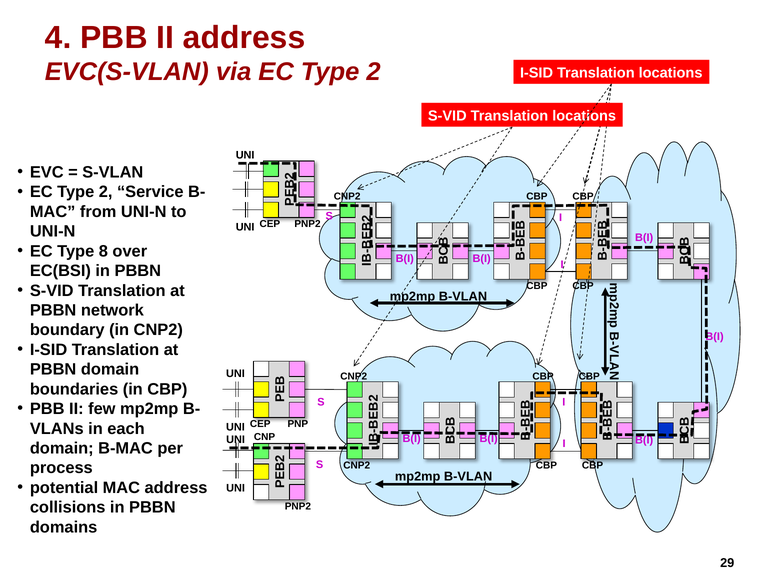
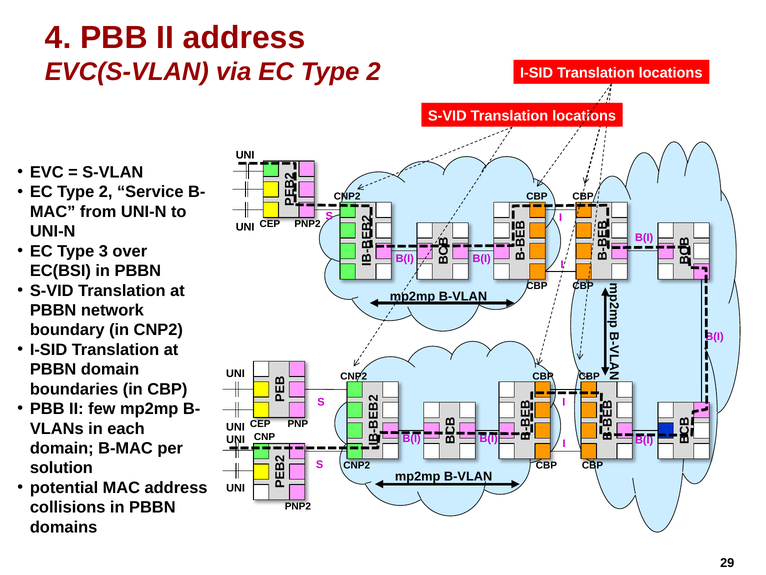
8: 8 -> 3
process: process -> solution
